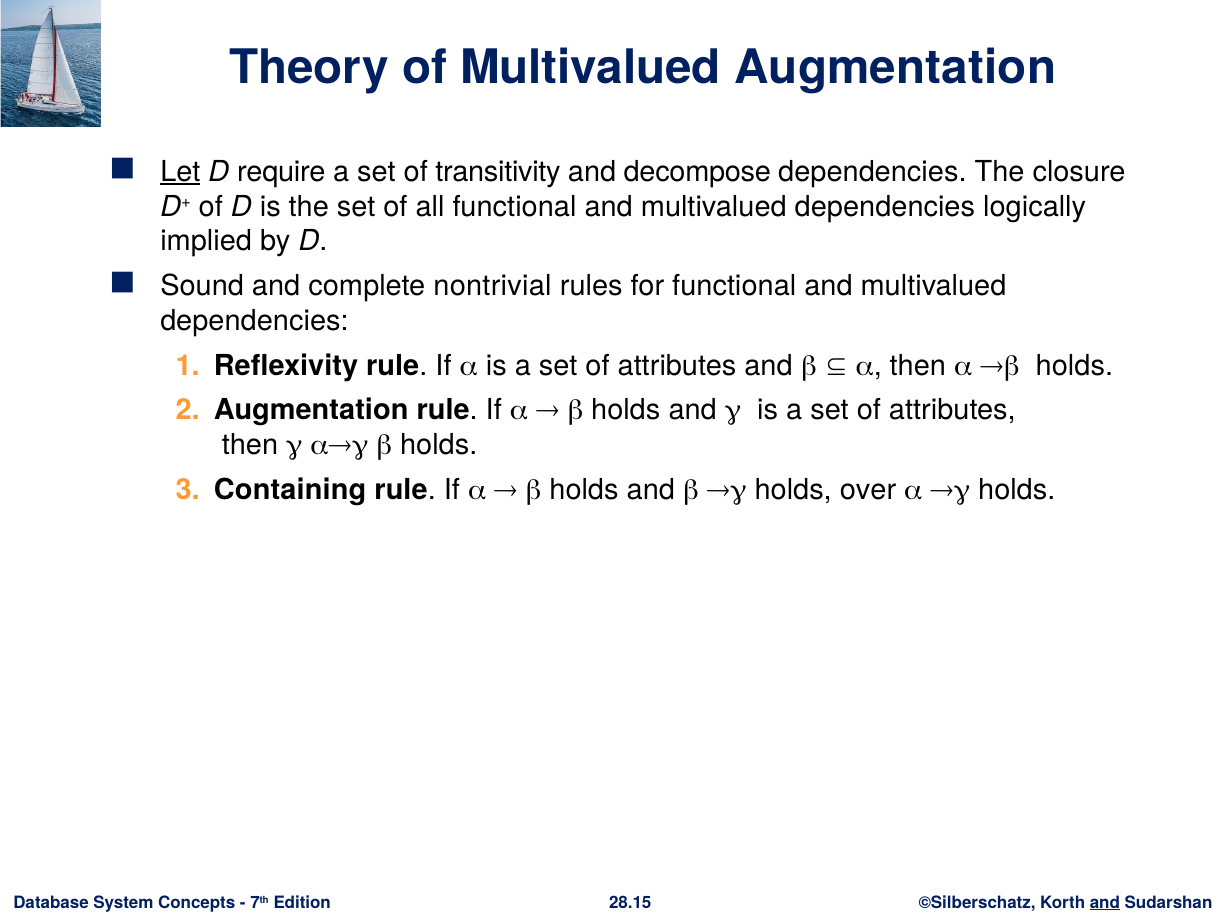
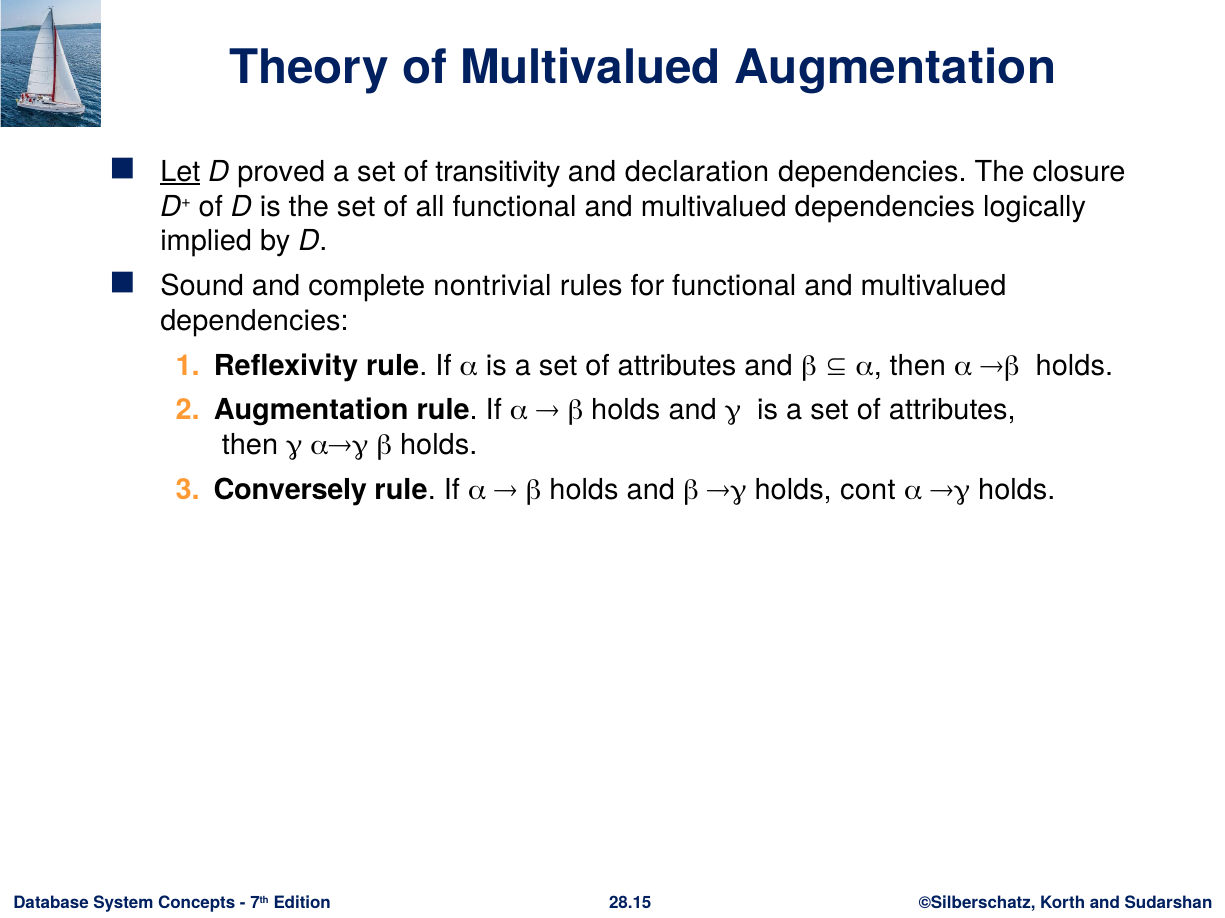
require: require -> proved
decompose: decompose -> declaration
Containing: Containing -> Conversely
over: over -> cont
and at (1105, 903) underline: present -> none
